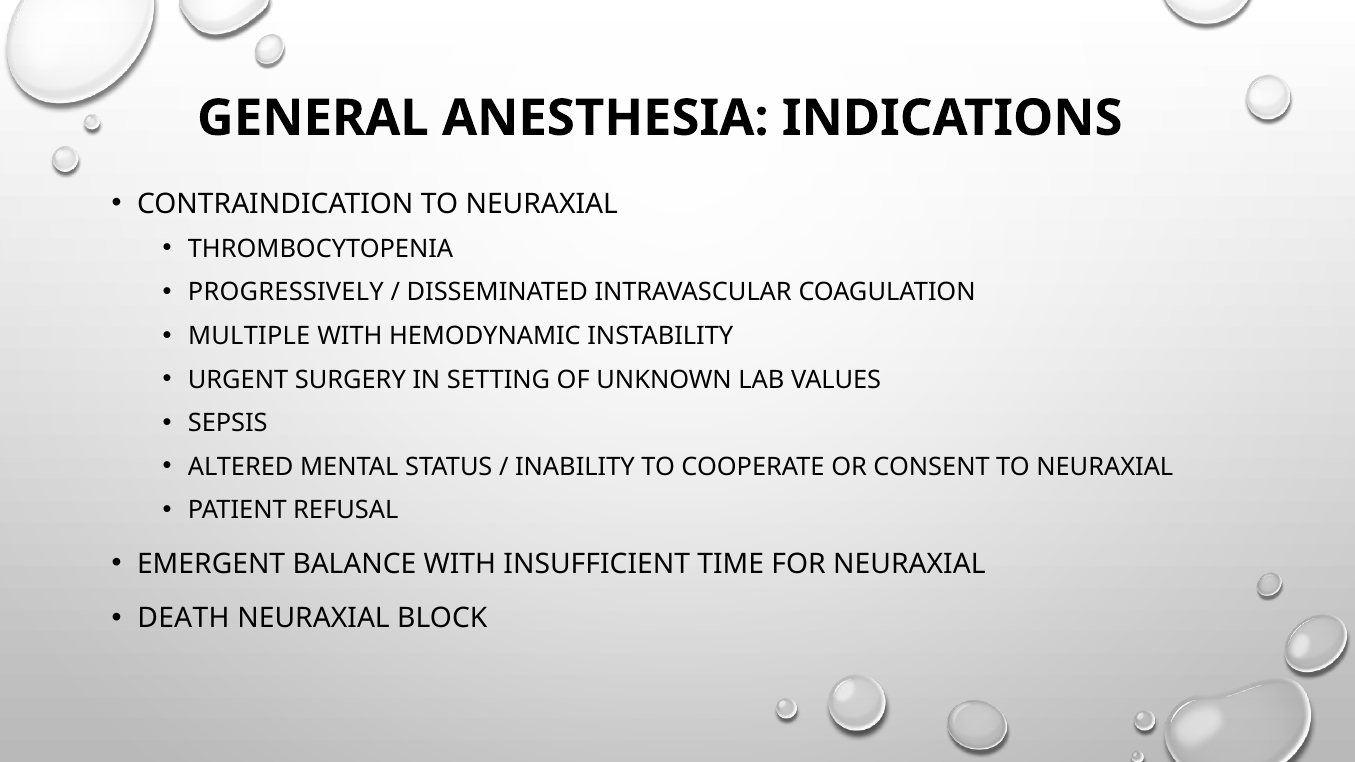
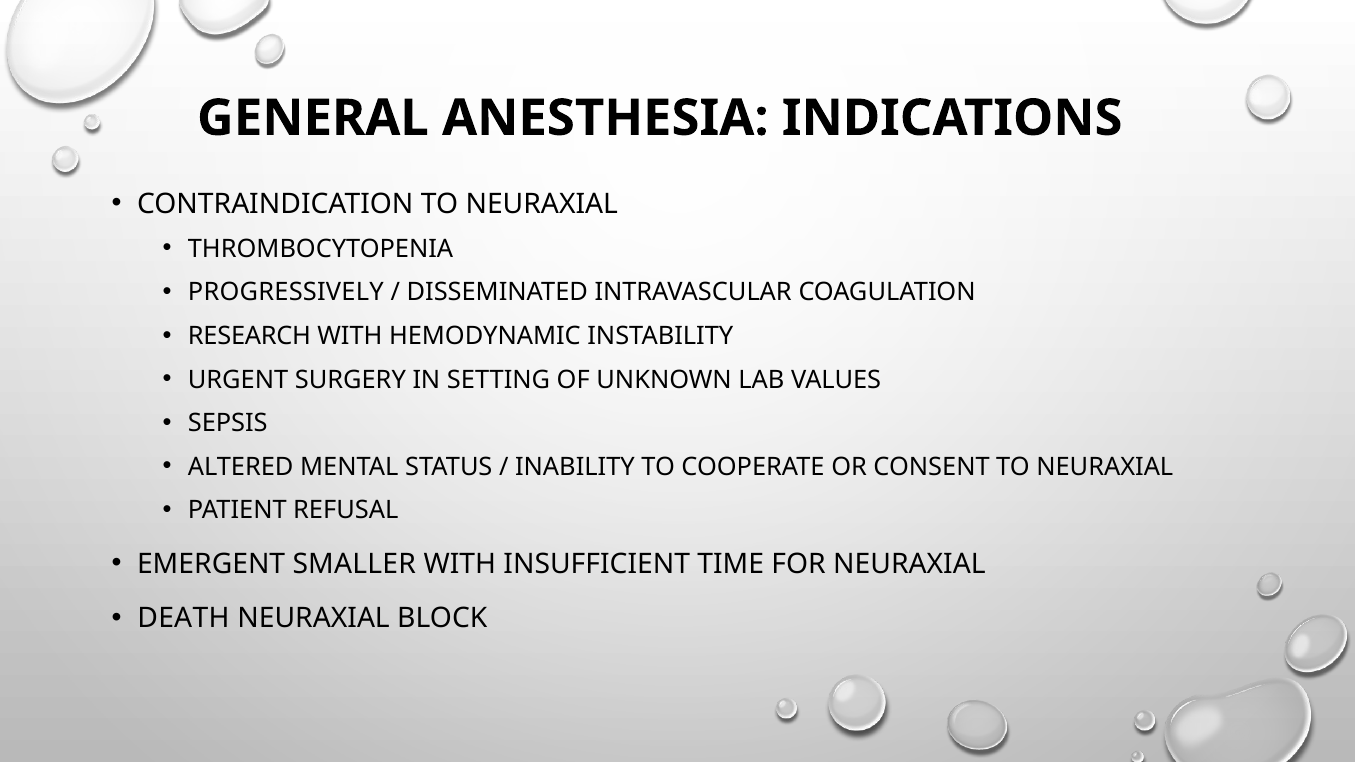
MULTIPLE: MULTIPLE -> RESEARCH
BALANCE: BALANCE -> SMALLER
